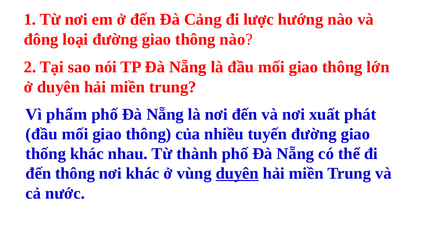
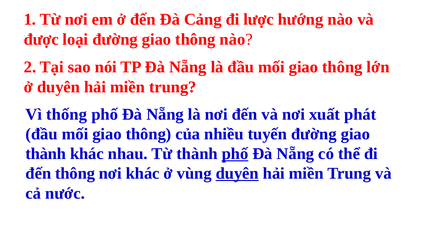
đông: đông -> được
phẩm: phẩm -> thống
thống at (46, 154): thống -> thành
phố at (235, 154) underline: none -> present
